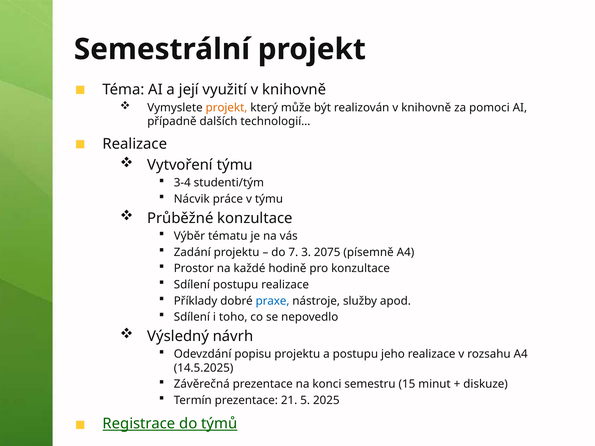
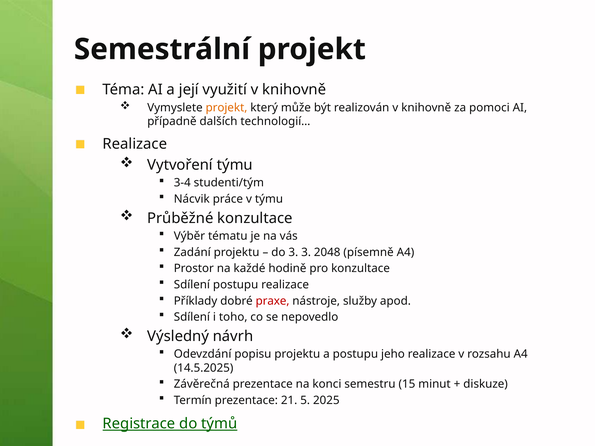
do 7: 7 -> 3
2075: 2075 -> 2048
praxe colour: blue -> red
